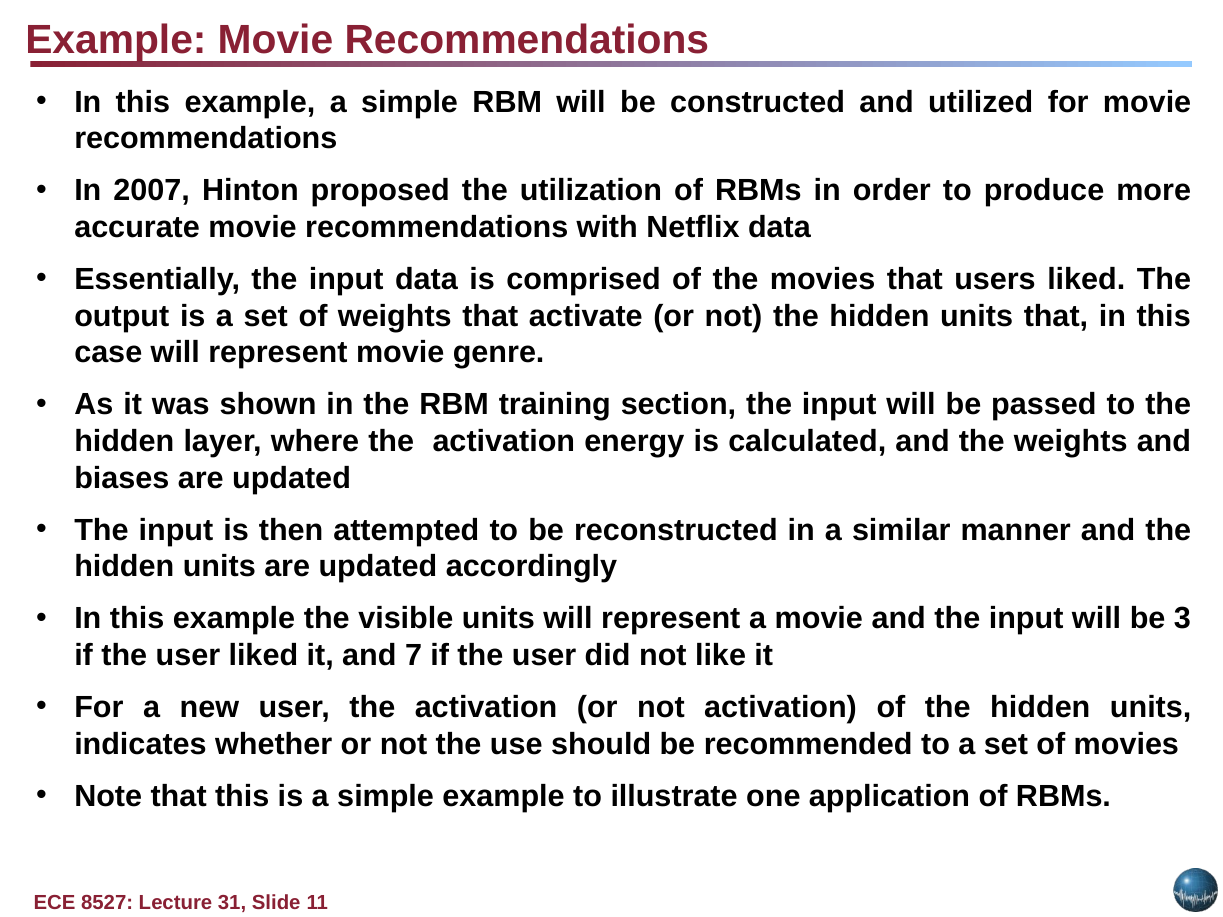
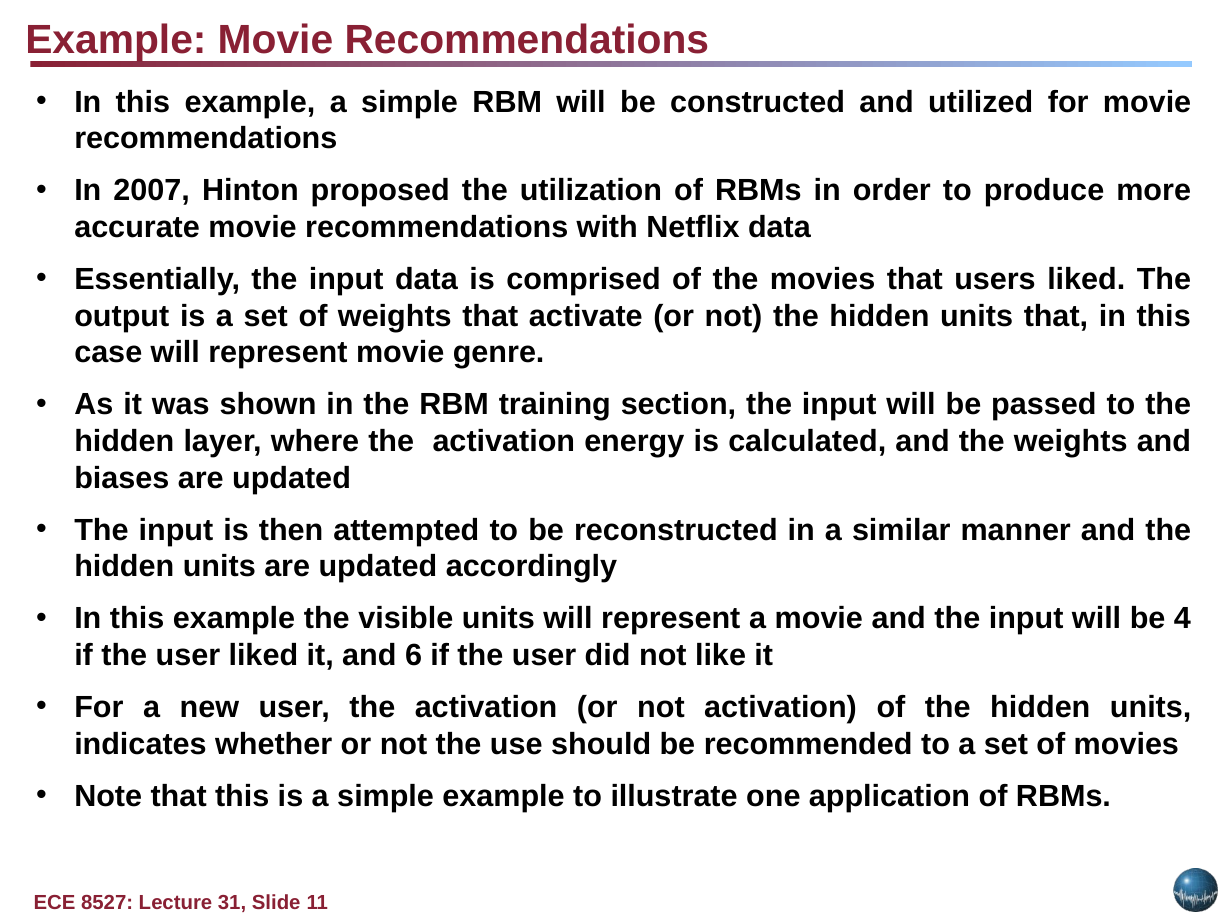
3: 3 -> 4
7: 7 -> 6
